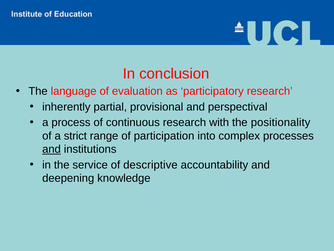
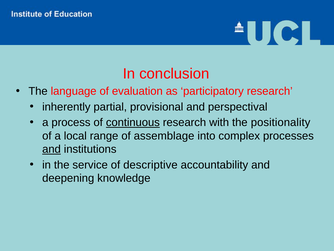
continuous underline: none -> present
strict: strict -> local
participation: participation -> assemblage
